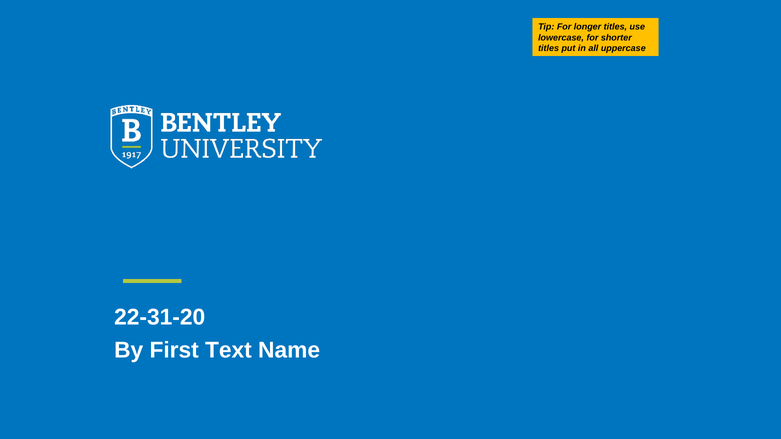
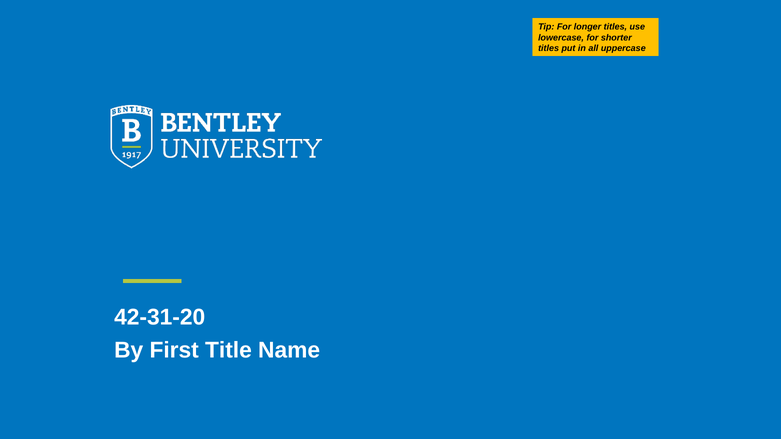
22-31-20: 22-31-20 -> 42-31-20
Text: Text -> Title
